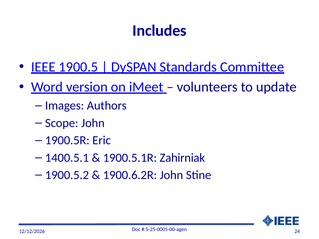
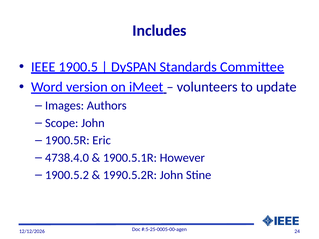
1400.5.1: 1400.5.1 -> 4738.4.0
Zahirniak: Zahirniak -> However
1900.6.2R: 1900.6.2R -> 1990.5.2R
